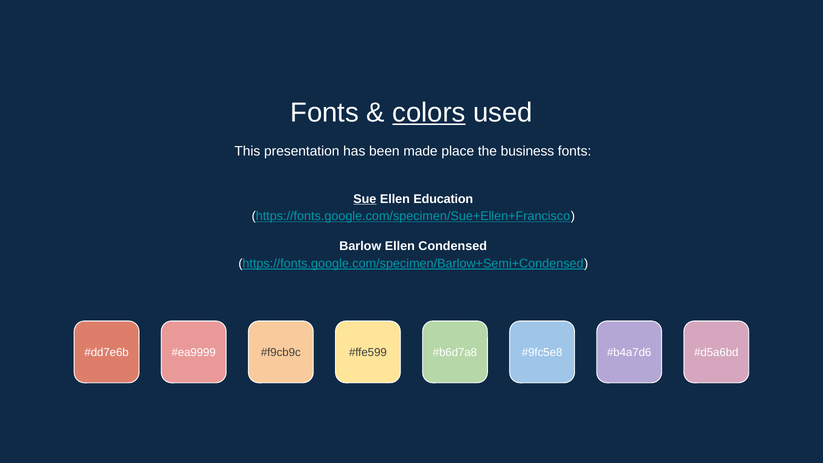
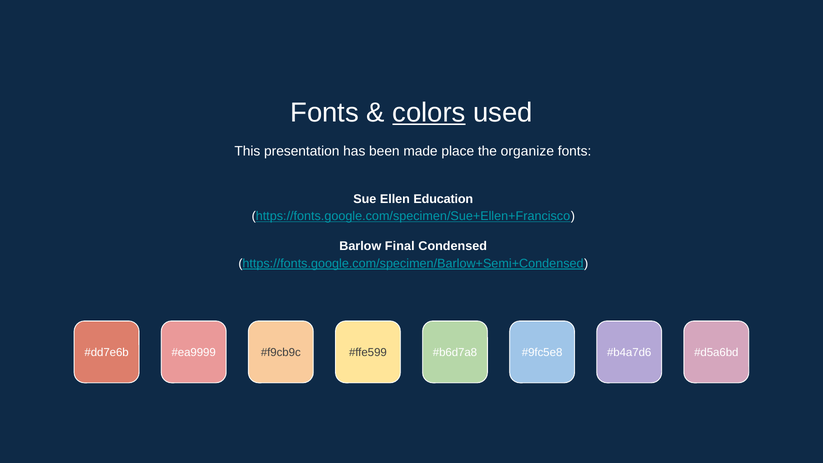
business: business -> organize
Sue underline: present -> none
Barlow Ellen: Ellen -> Final
